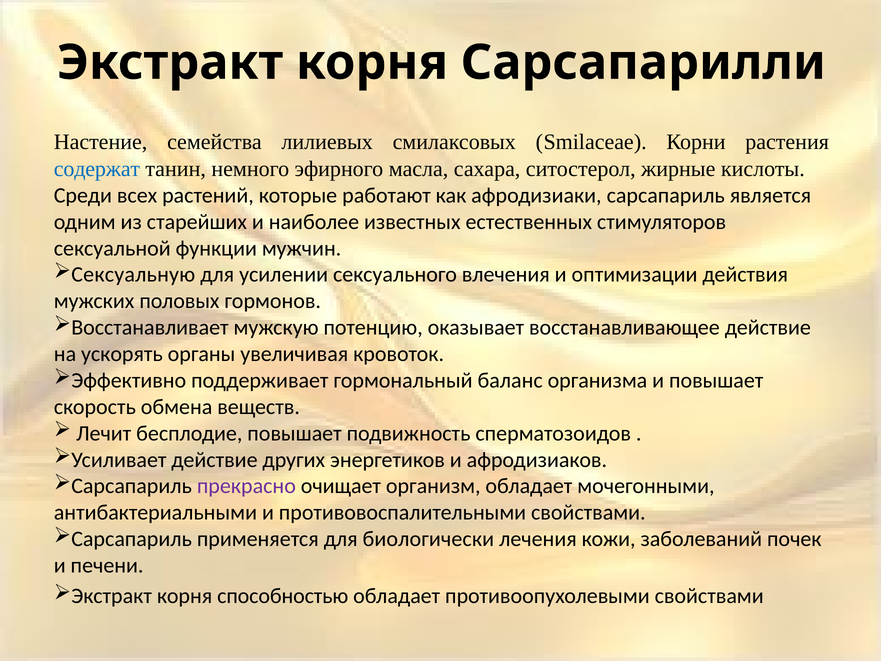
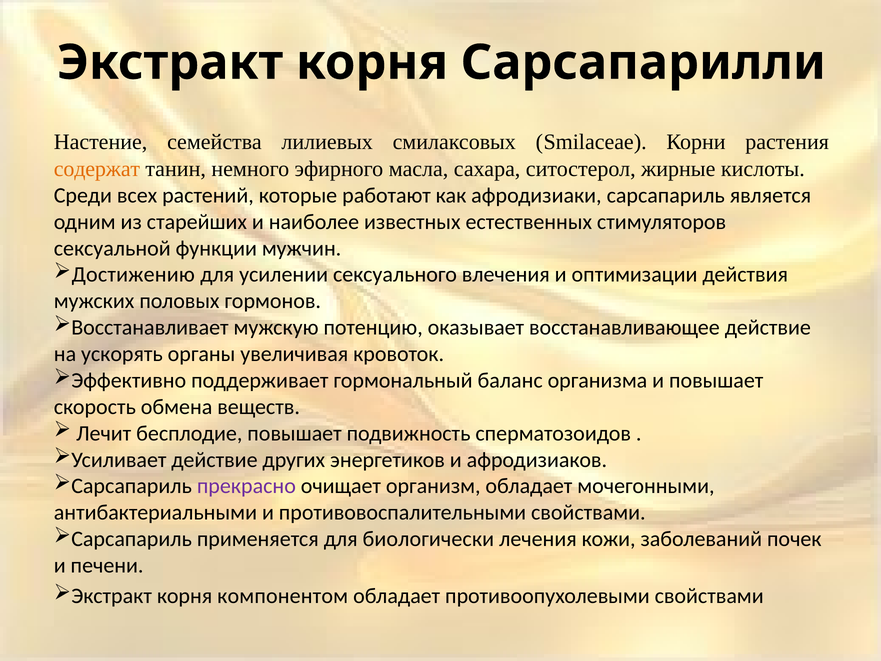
содержат colour: blue -> orange
Сексуальную: Сексуальную -> Достижению
способностью: способностью -> компонентом
